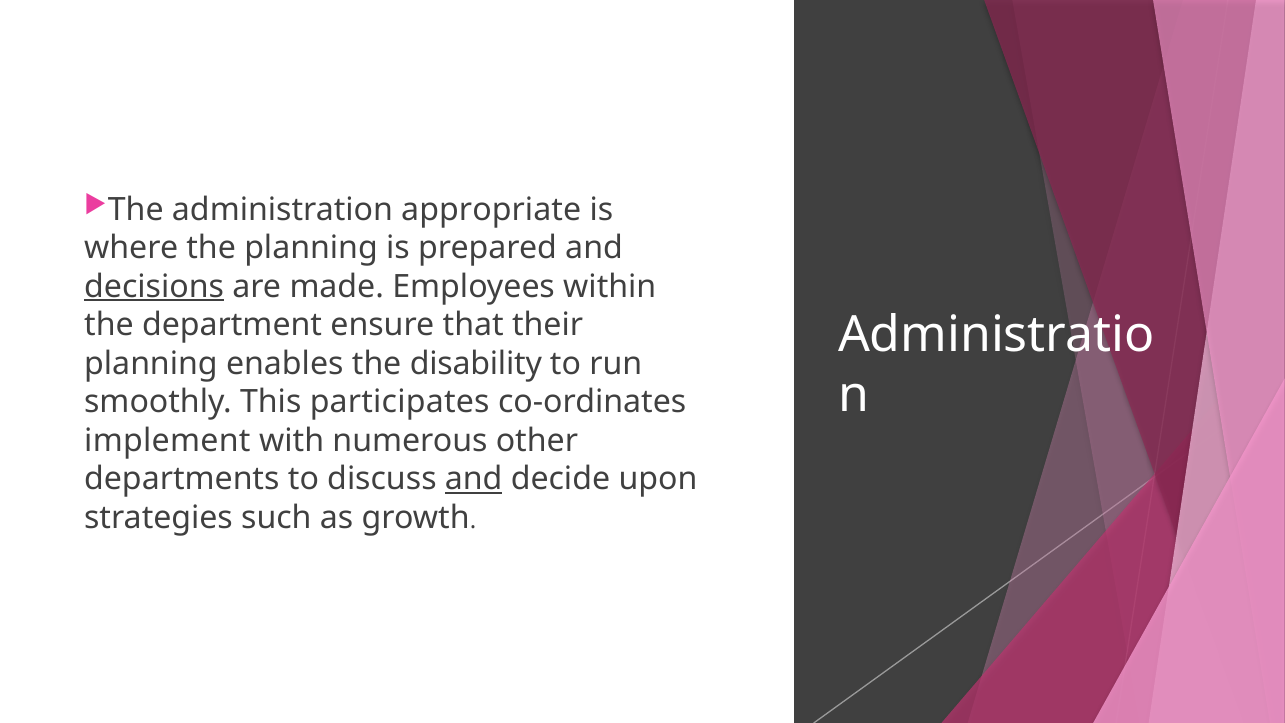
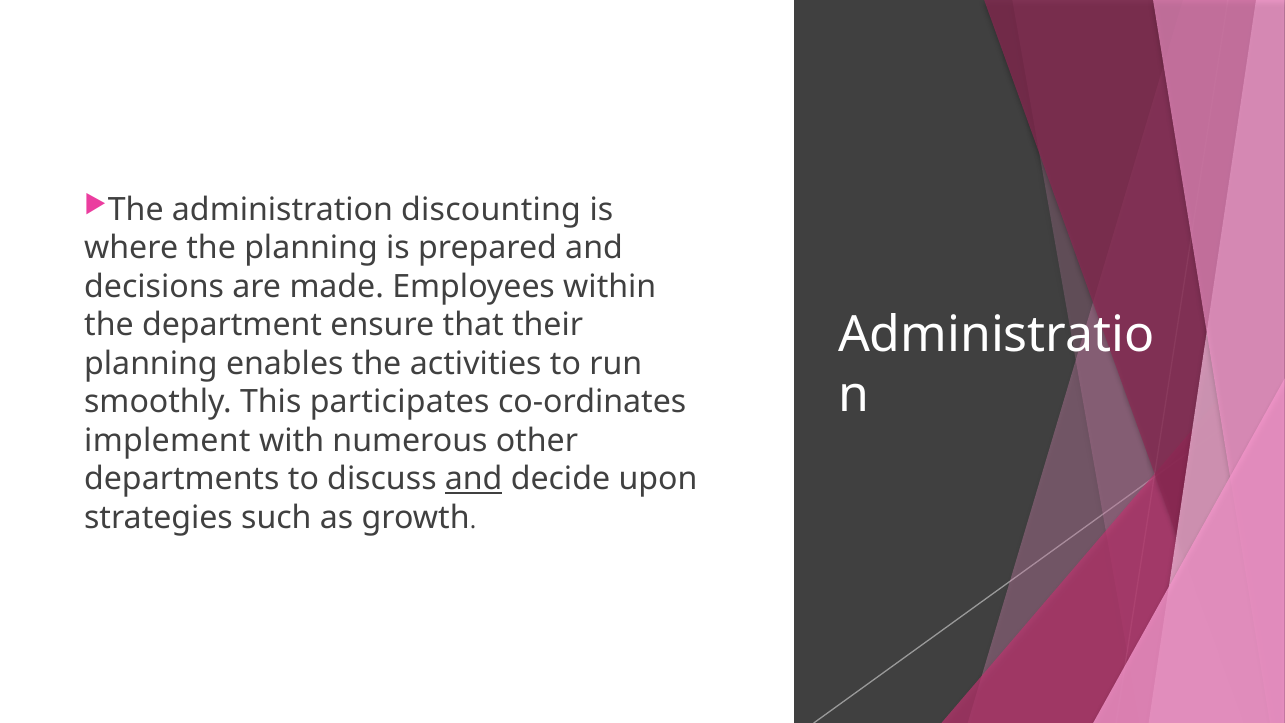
appropriate: appropriate -> discounting
decisions underline: present -> none
disability: disability -> activities
